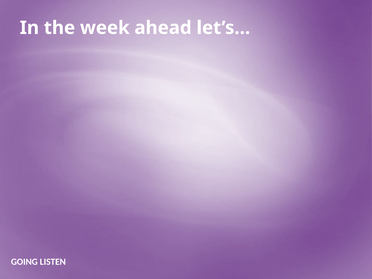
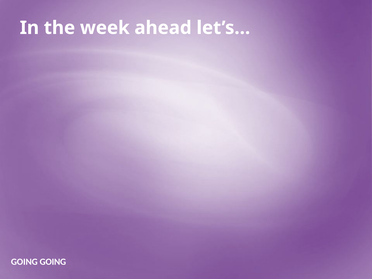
GOING LISTEN: LISTEN -> GOING
